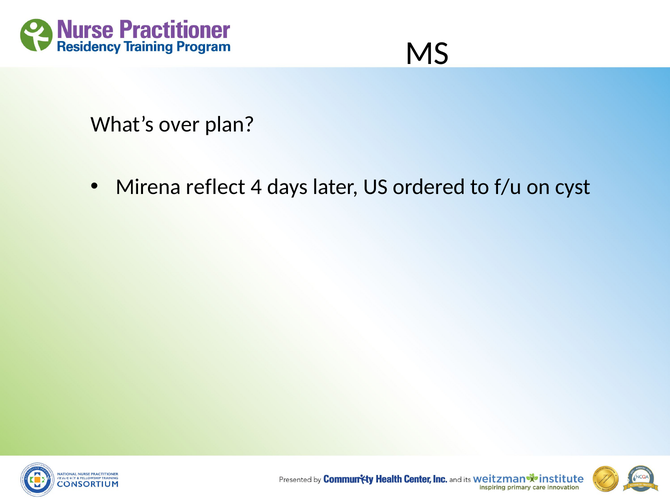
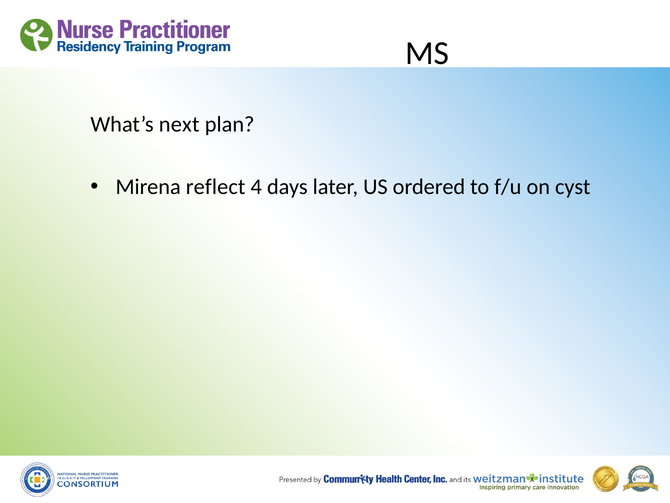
over: over -> next
